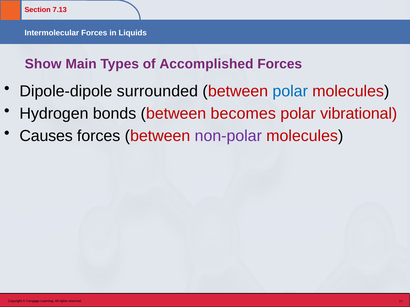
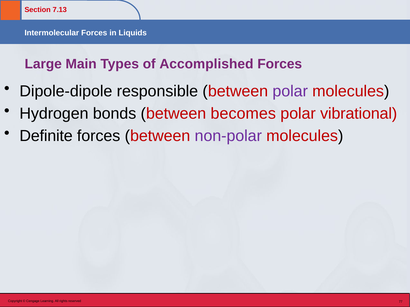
Show: Show -> Large
surrounded: surrounded -> responsible
polar at (290, 91) colour: blue -> purple
Causes: Causes -> Definite
